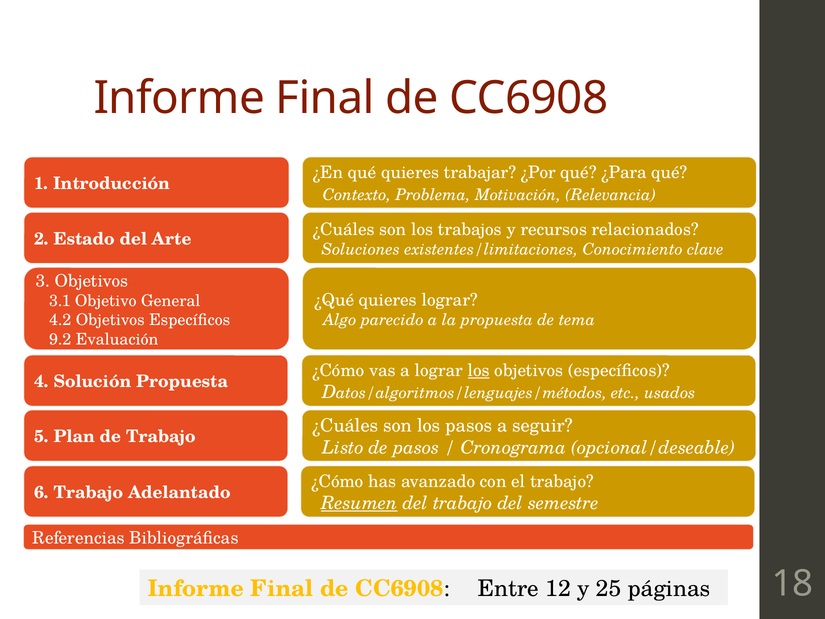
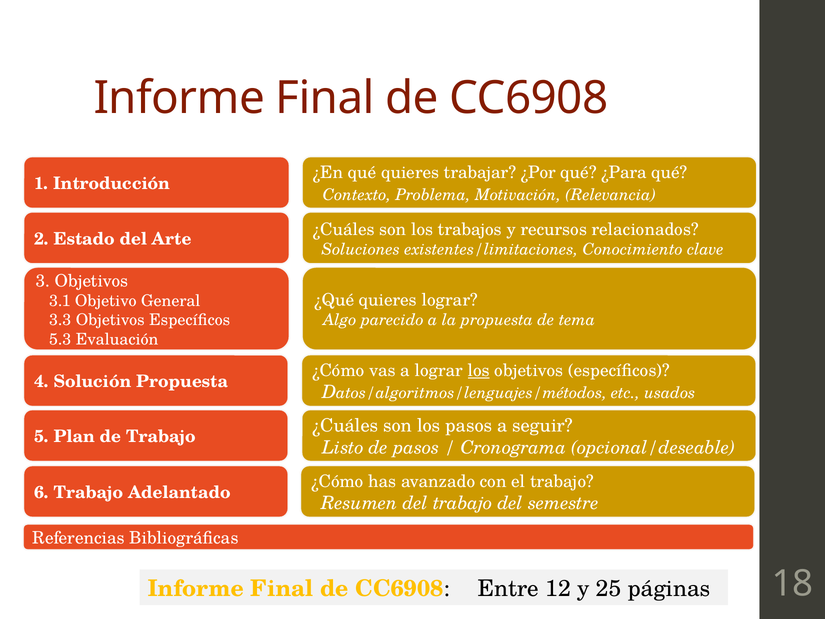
4.2: 4.2 -> 3.3
9.2: 9.2 -> 5.3
Resumen underline: present -> none
